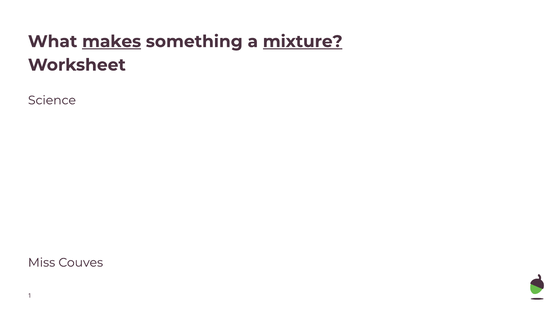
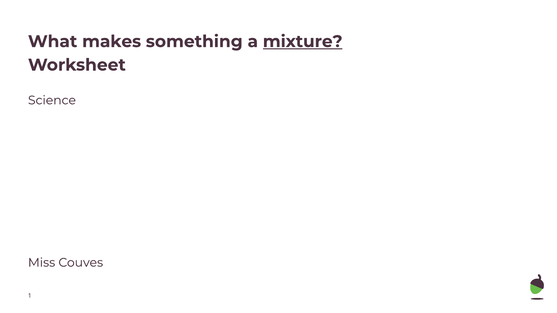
makes underline: present -> none
